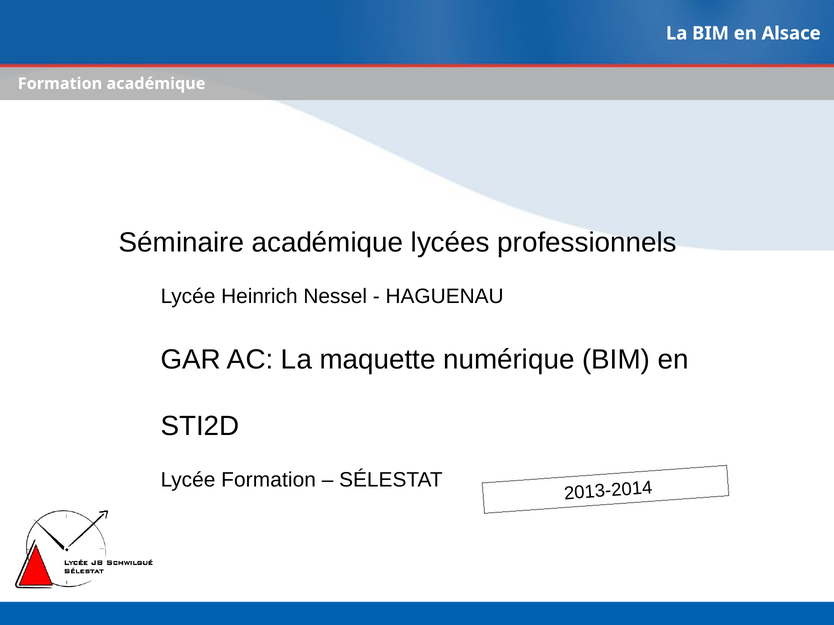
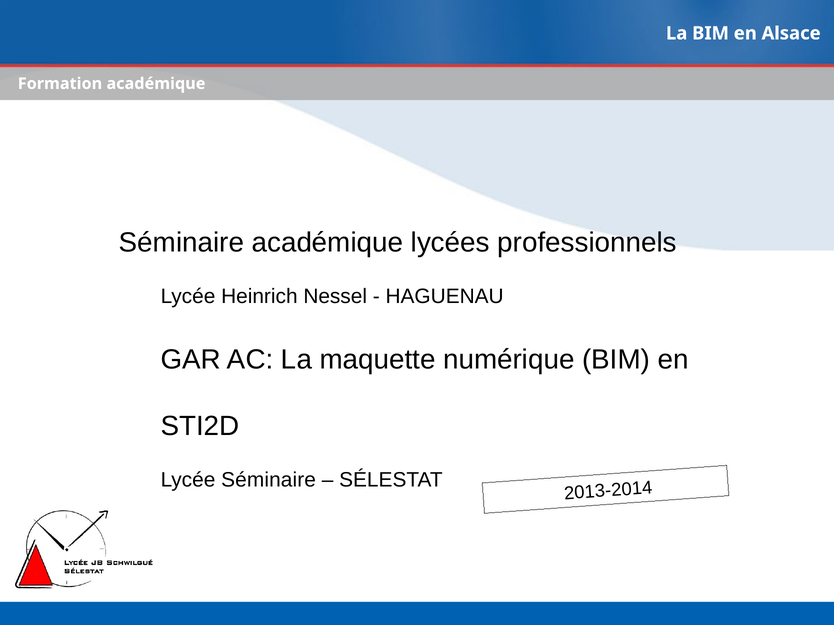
Lycée Formation: Formation -> Séminaire
